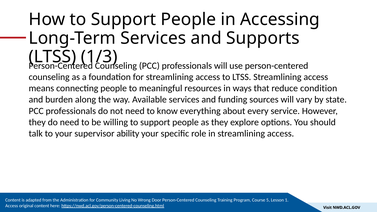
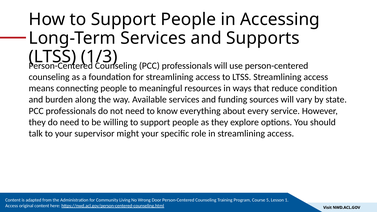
ability: ability -> might
